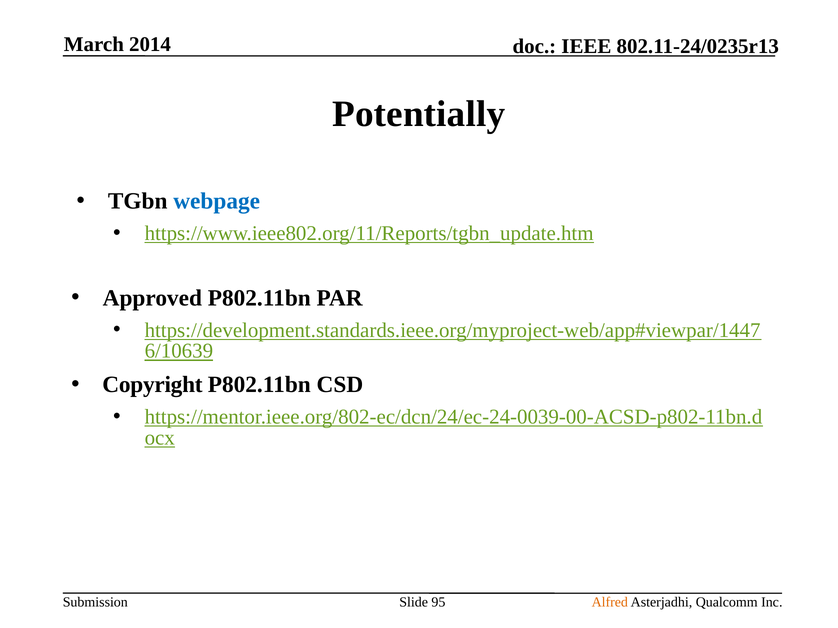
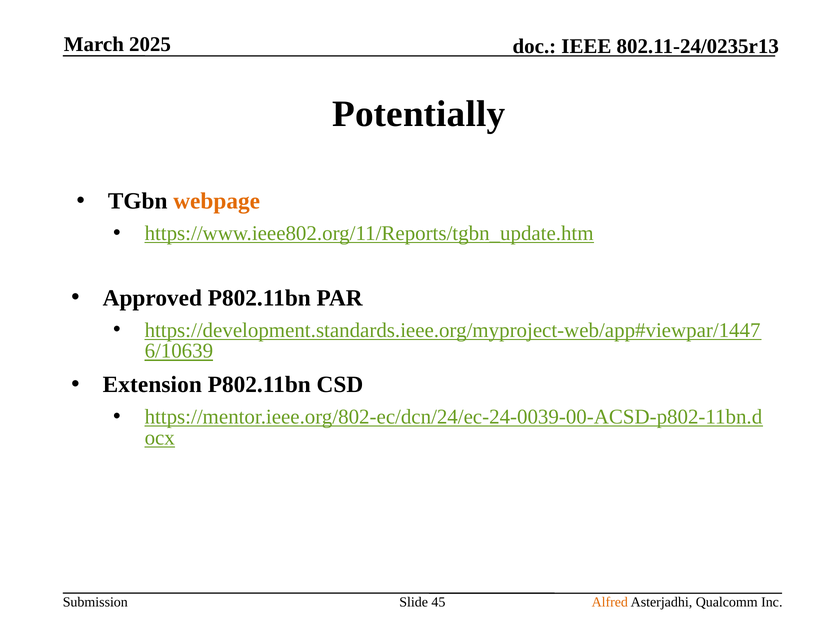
2014: 2014 -> 2025
webpage colour: blue -> orange
Copyright: Copyright -> Extension
95: 95 -> 45
